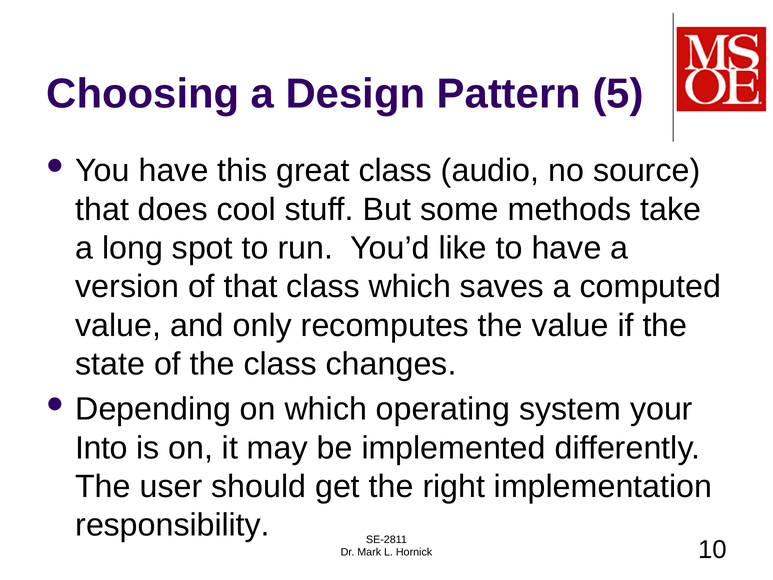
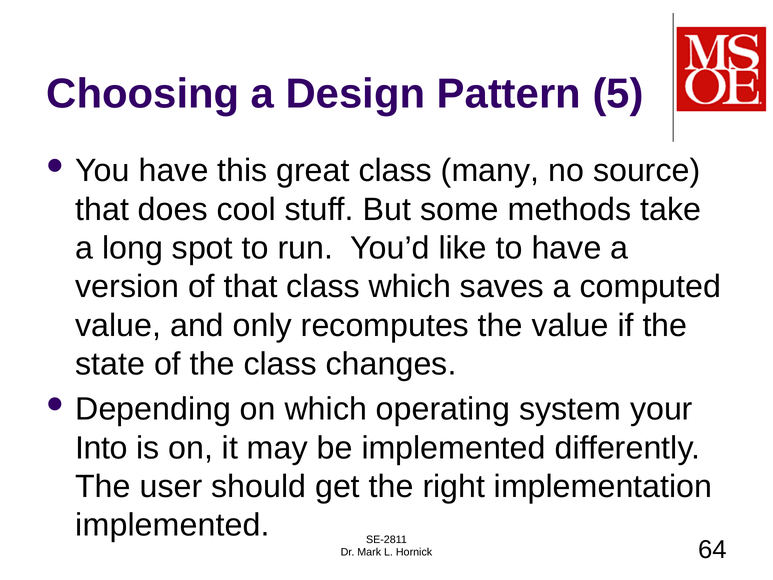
audio: audio -> many
responsibility at (173, 525): responsibility -> implemented
10: 10 -> 64
